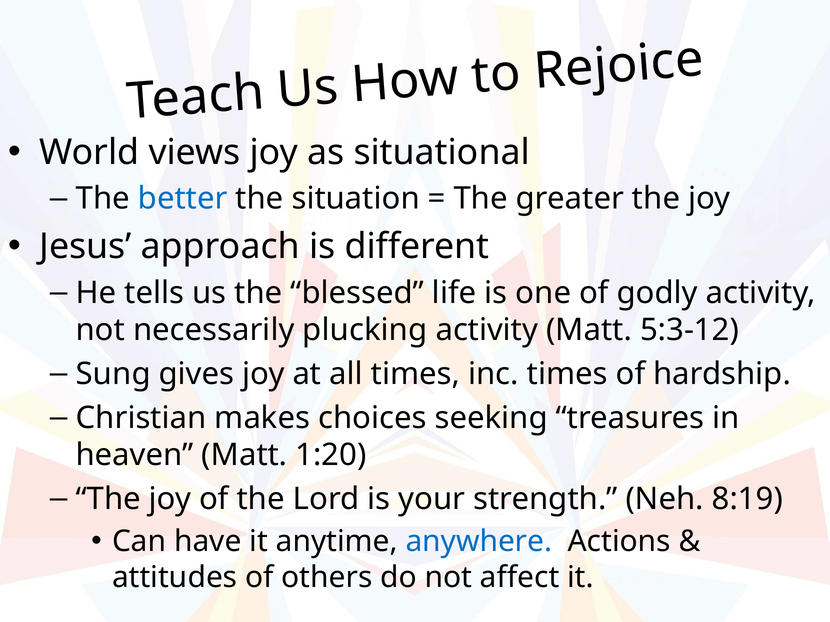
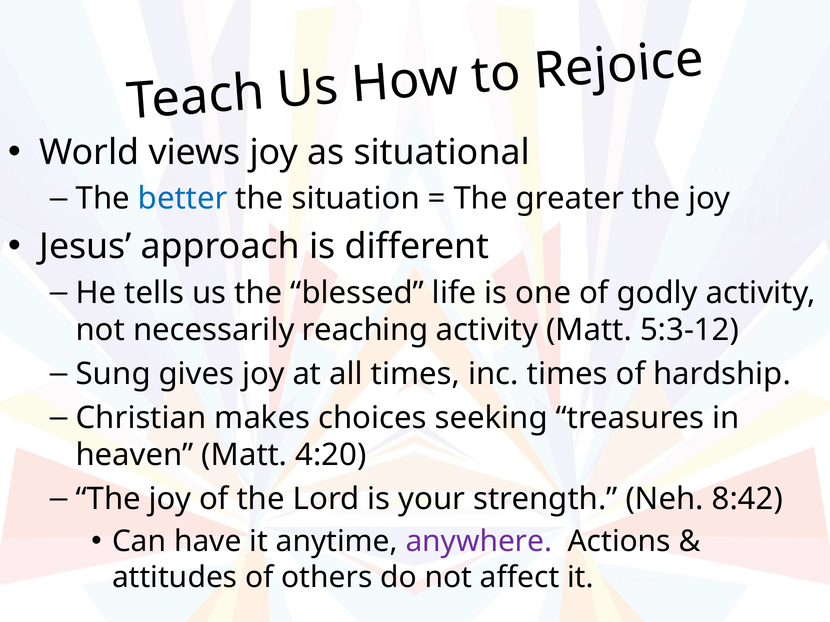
plucking: plucking -> reaching
1:20: 1:20 -> 4:20
8:19: 8:19 -> 8:42
anywhere colour: blue -> purple
